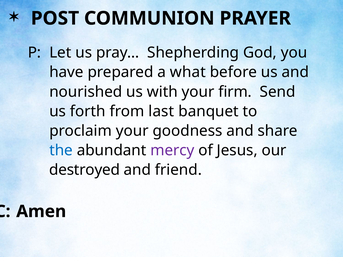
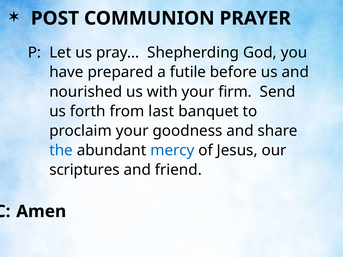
what: what -> futile
mercy colour: purple -> blue
destroyed: destroyed -> scriptures
